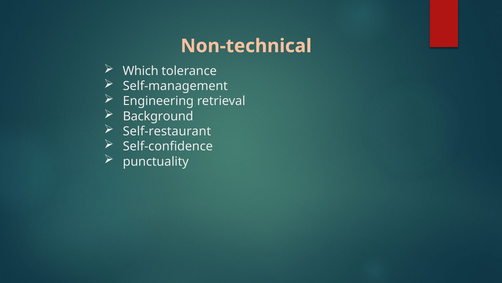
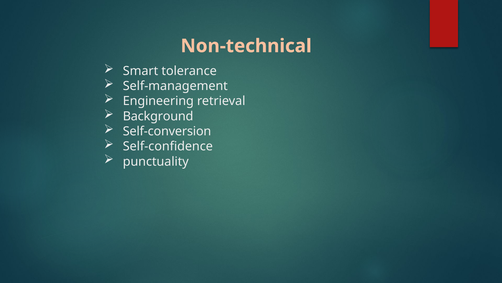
Which: Which -> Smart
Self-restaurant: Self-restaurant -> Self-conversion
